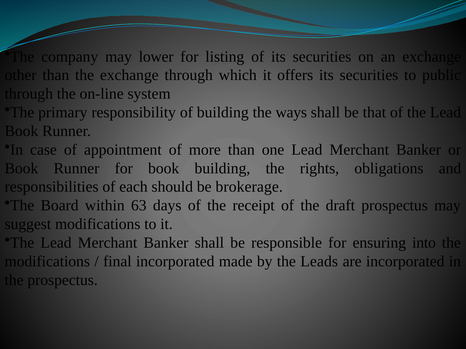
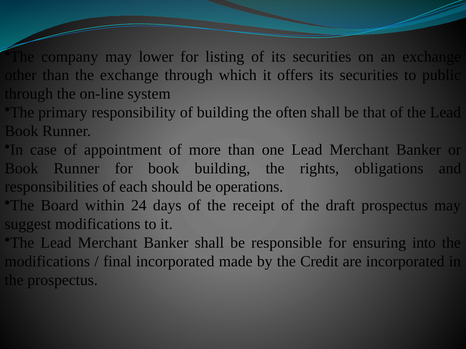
ways: ways -> often
brokerage: brokerage -> operations
63: 63 -> 24
Leads: Leads -> Credit
